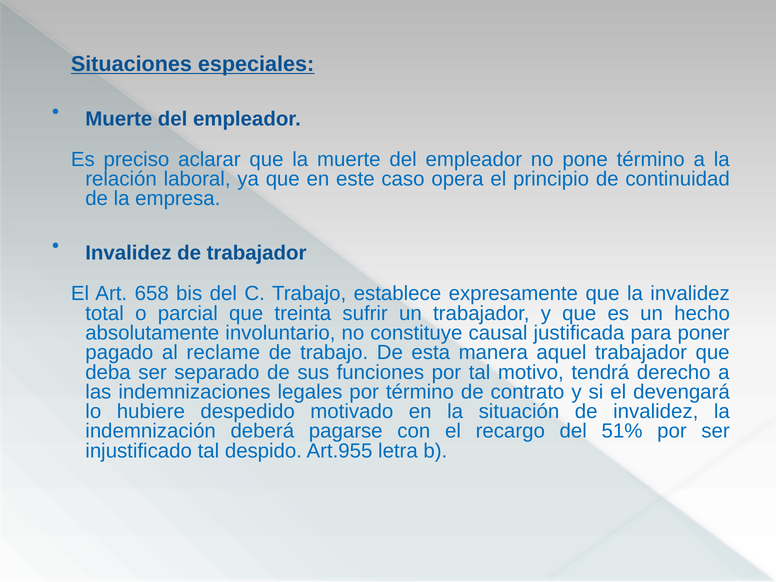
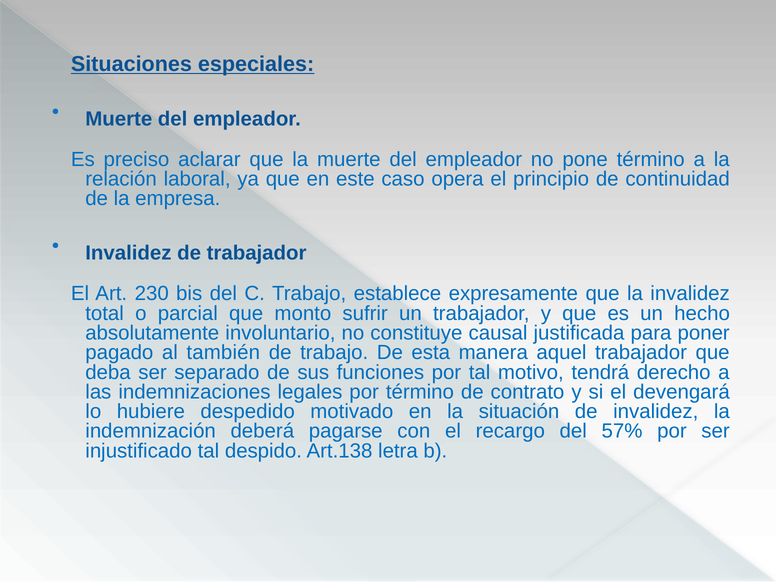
658: 658 -> 230
treinta: treinta -> monto
reclame: reclame -> también
51%: 51% -> 57%
Art.955: Art.955 -> Art.138
